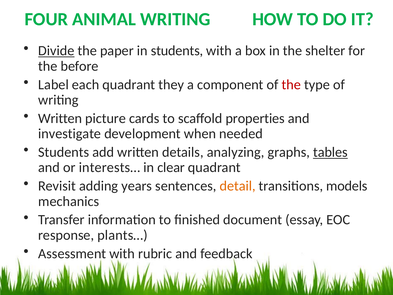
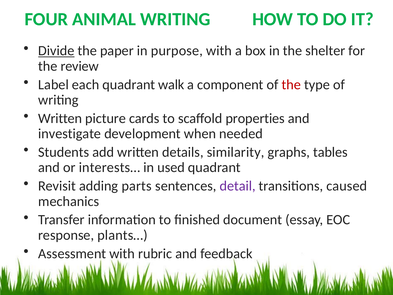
in students: students -> purpose
before: before -> review
they: they -> walk
analyzing: analyzing -> similarity
tables underline: present -> none
clear: clear -> used
years: years -> parts
detail colour: orange -> purple
models: models -> caused
